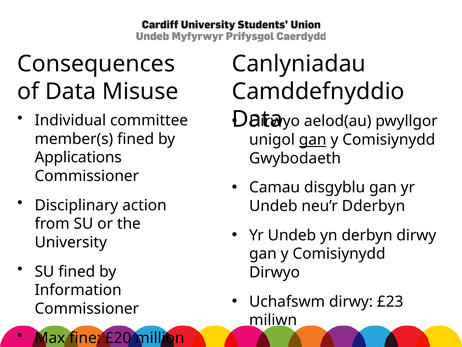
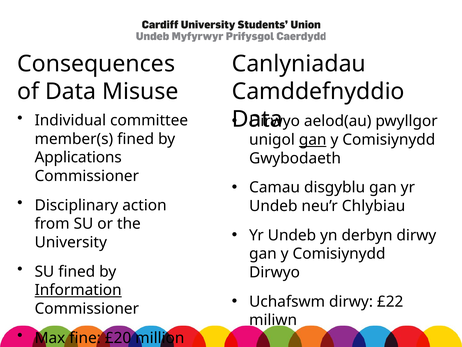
Dderbyn: Dderbyn -> Chlybiau
Information underline: none -> present
£23: £23 -> £22
